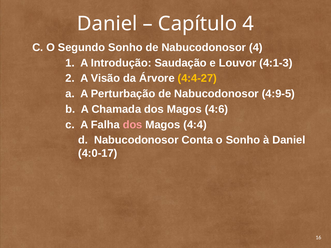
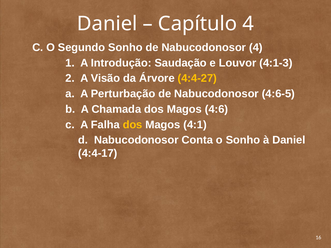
4:9-5: 4:9-5 -> 4:6-5
dos at (133, 125) colour: pink -> yellow
4:4: 4:4 -> 4:1
4:0-17: 4:0-17 -> 4:4-17
